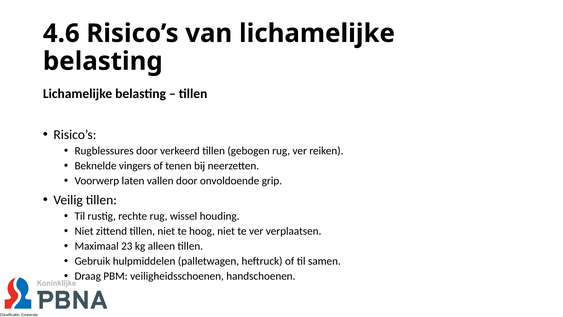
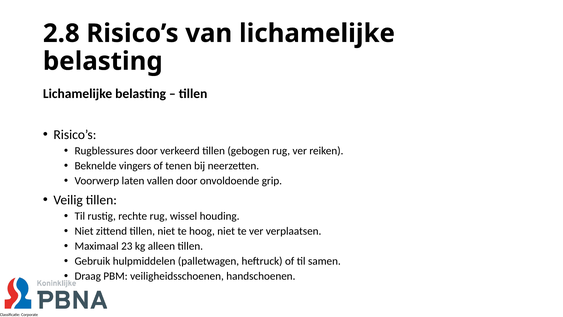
4.6: 4.6 -> 2.8
